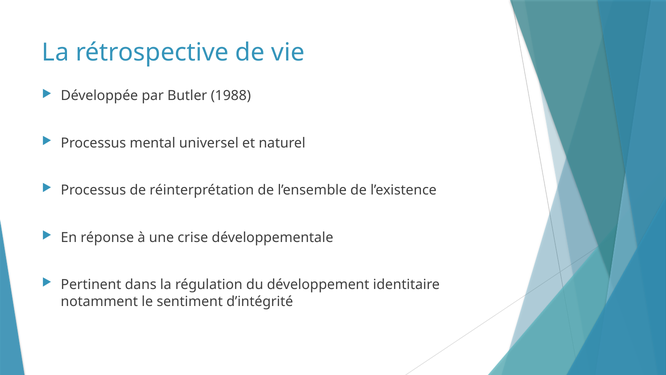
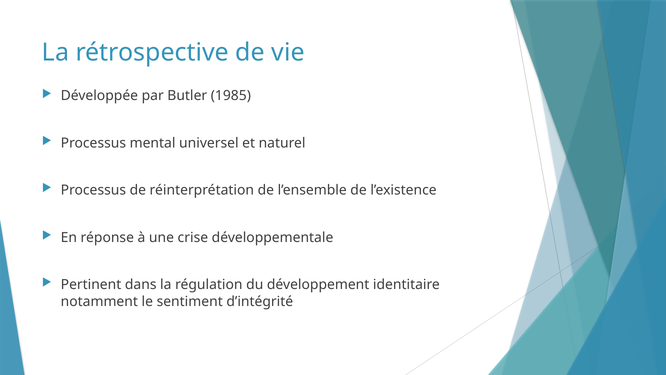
1988: 1988 -> 1985
